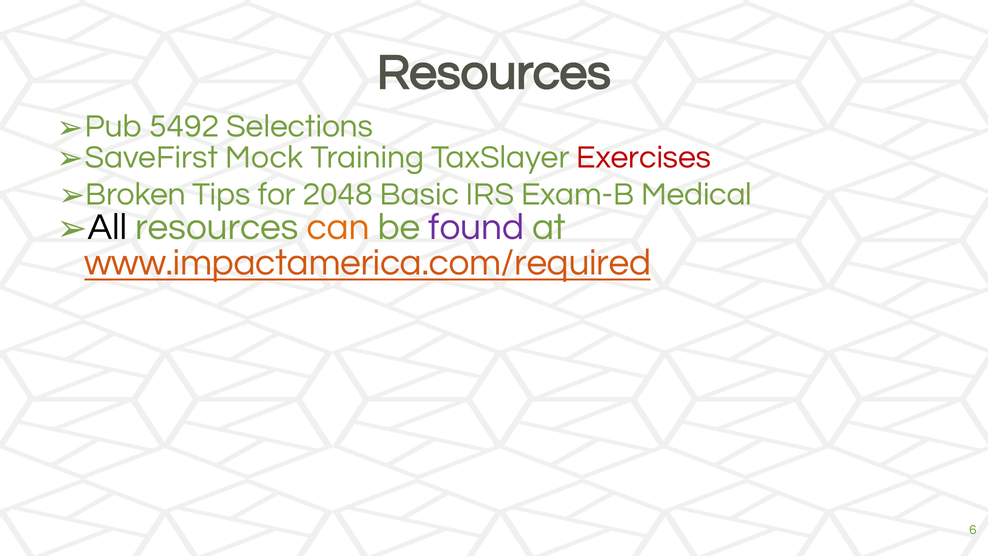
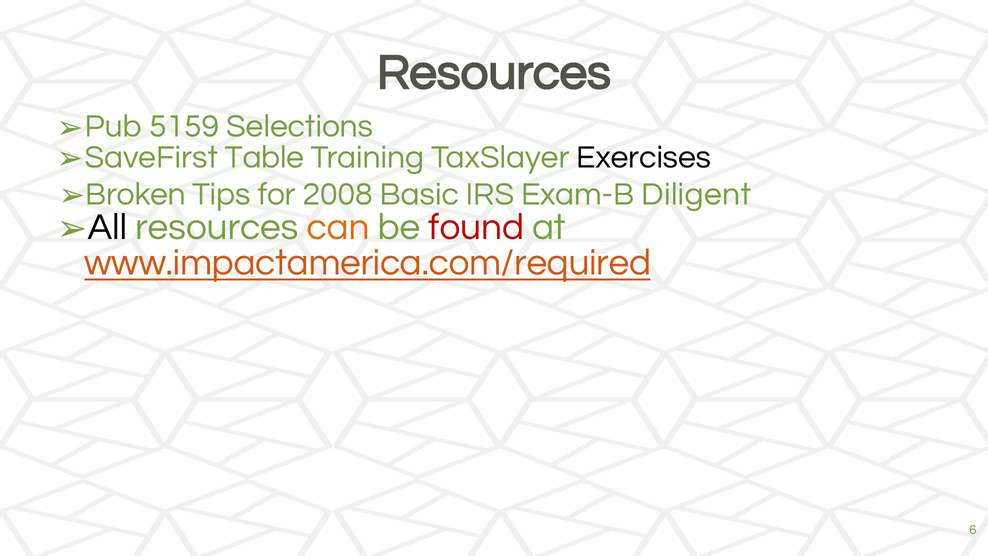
5492: 5492 -> 5159
Mock: Mock -> Table
Exercises colour: red -> black
2048: 2048 -> 2008
Medical: Medical -> Diligent
found colour: purple -> red
